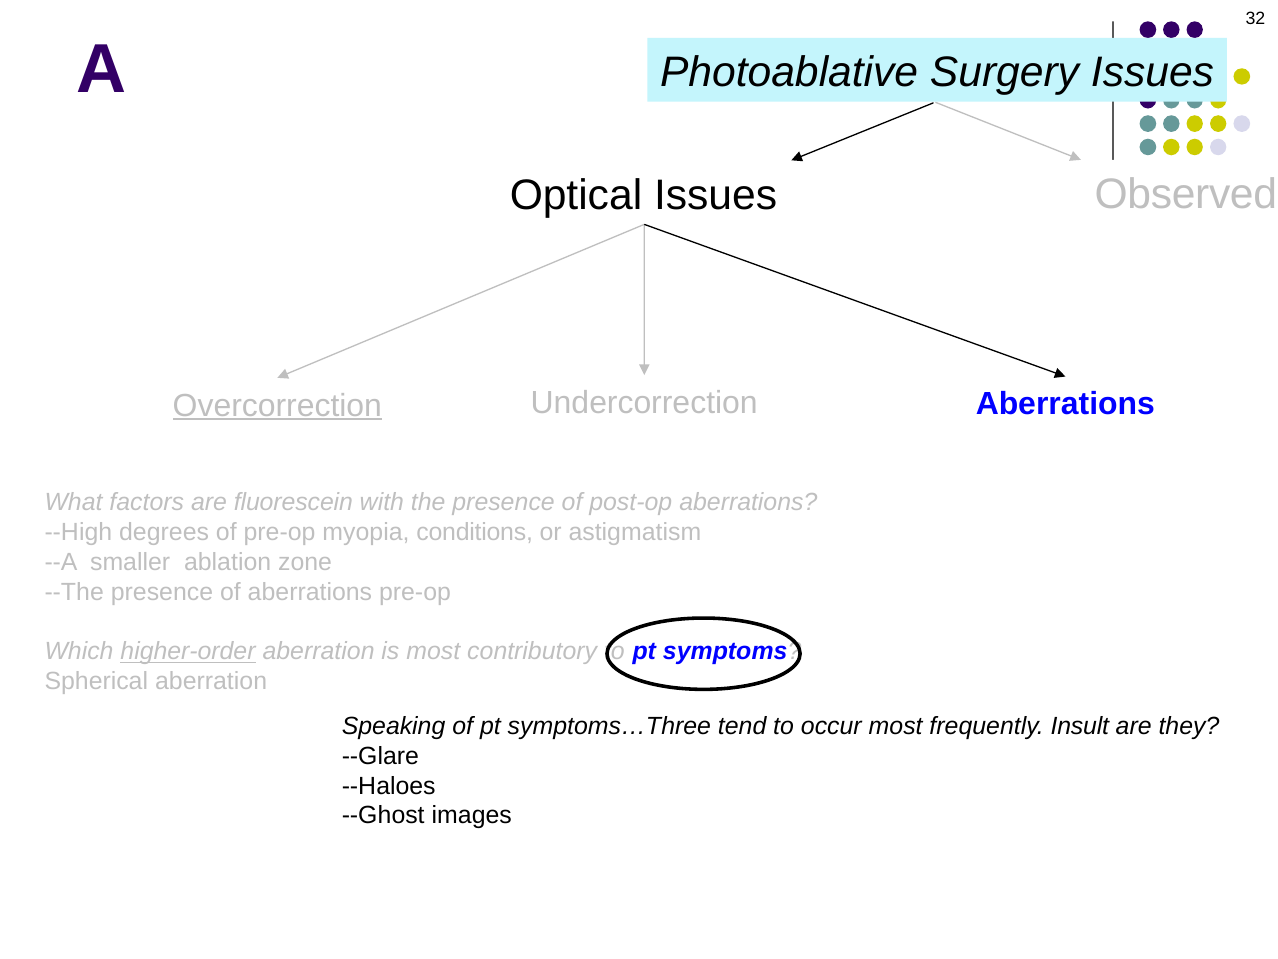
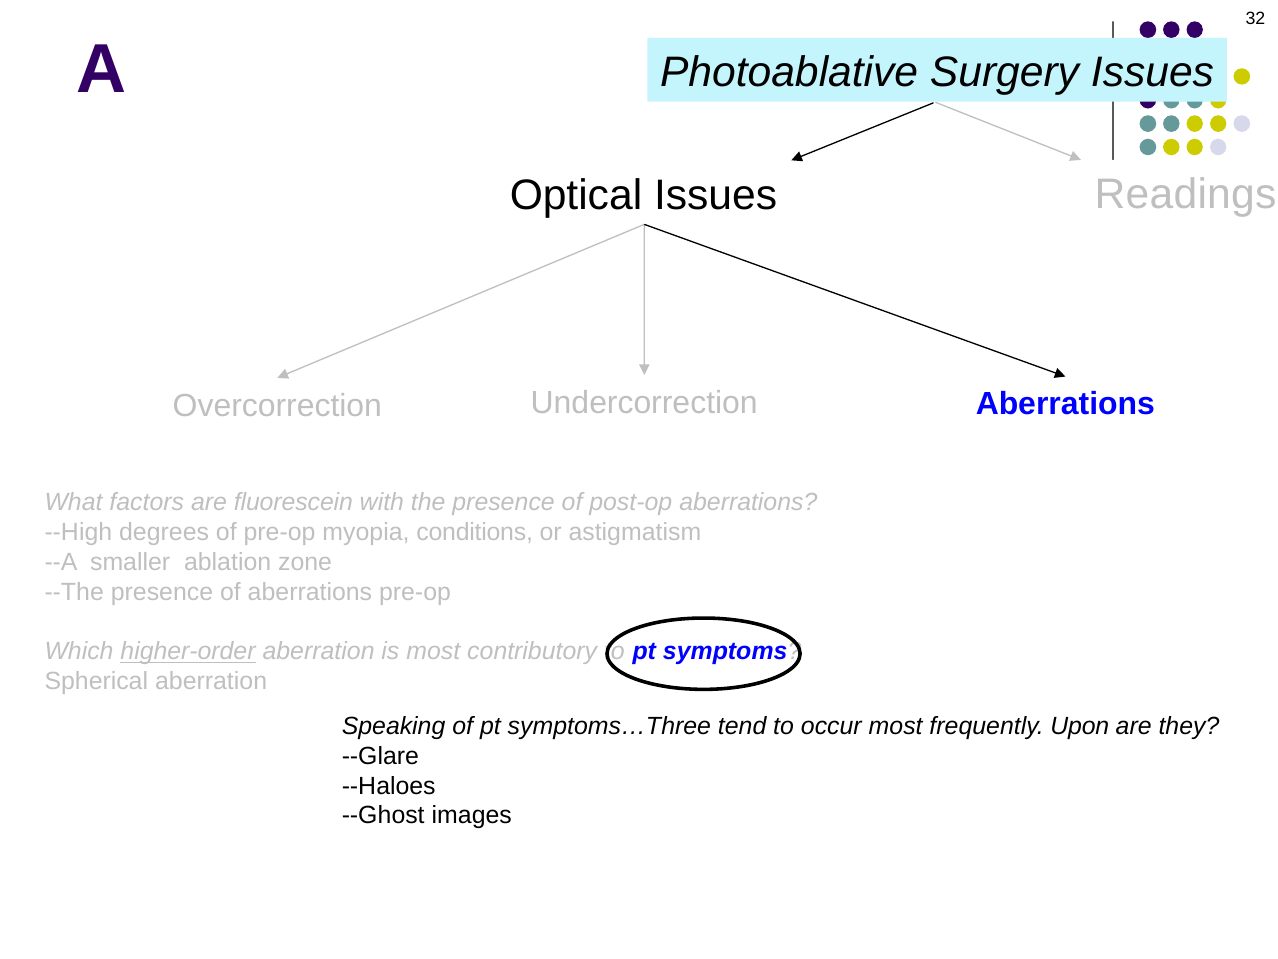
Observed: Observed -> Readings
Overcorrection underline: present -> none
Insult: Insult -> Upon
